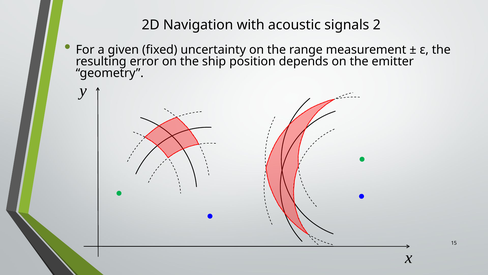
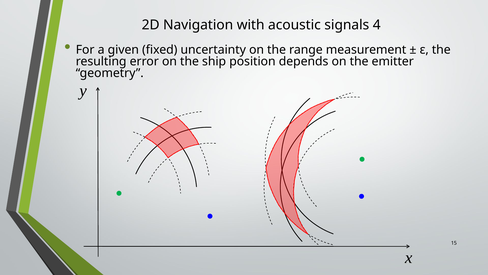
2: 2 -> 4
